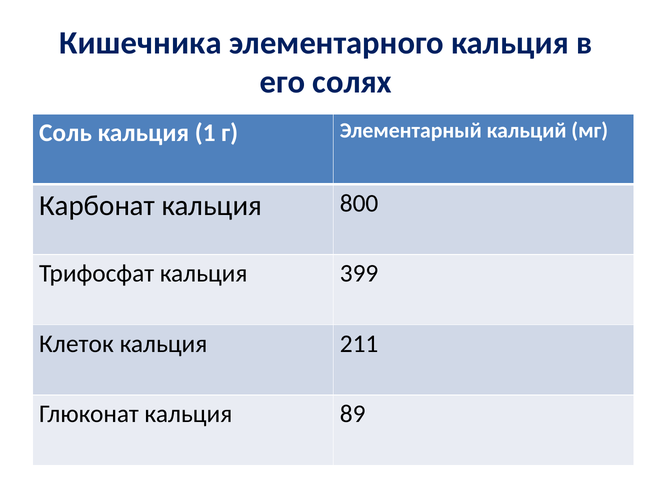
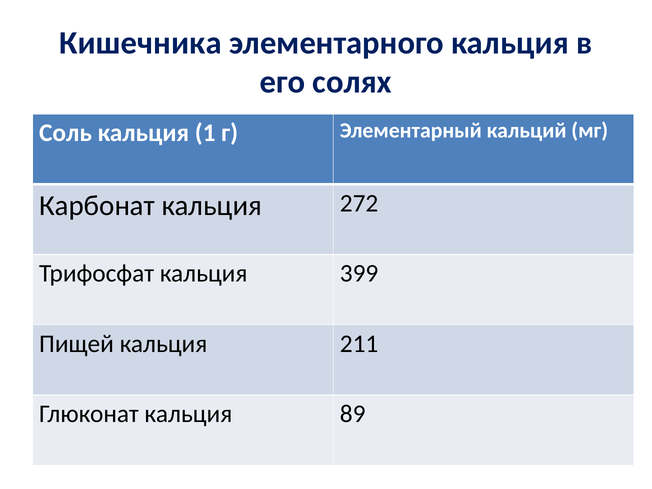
800: 800 -> 272
Клеток: Клеток -> Пищей
